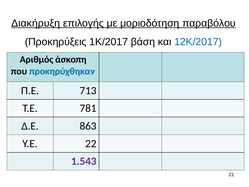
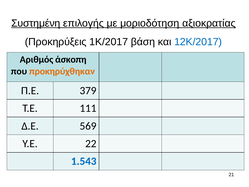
Διακήρυξη: Διακήρυξη -> Συστημένη
παραβόλου: παραβόλου -> αξιοκρατίας
προκηρύχθηκαν colour: blue -> orange
713: 713 -> 379
781: 781 -> 111
863: 863 -> 569
1.543 colour: purple -> blue
